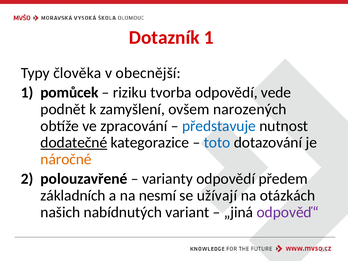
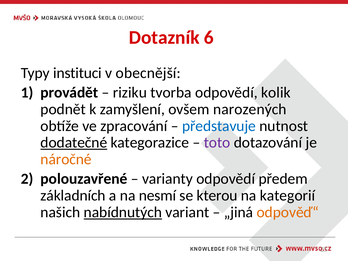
Dotazník 1: 1 -> 6
člověka: člověka -> instituci
pomůcek: pomůcek -> provádět
vede: vede -> kolik
toto colour: blue -> purple
užívají: užívají -> kterou
otázkách: otázkách -> kategorií
nabídnutých underline: none -> present
odpověď“ colour: purple -> orange
